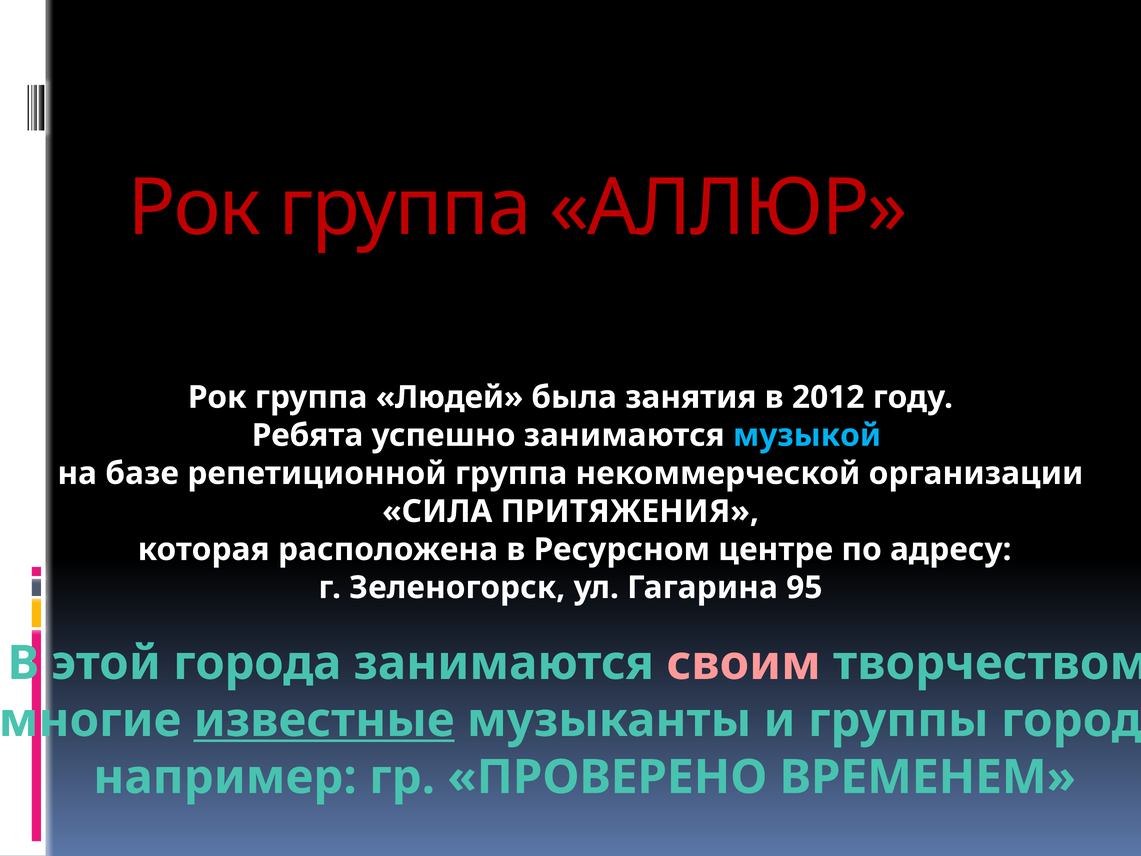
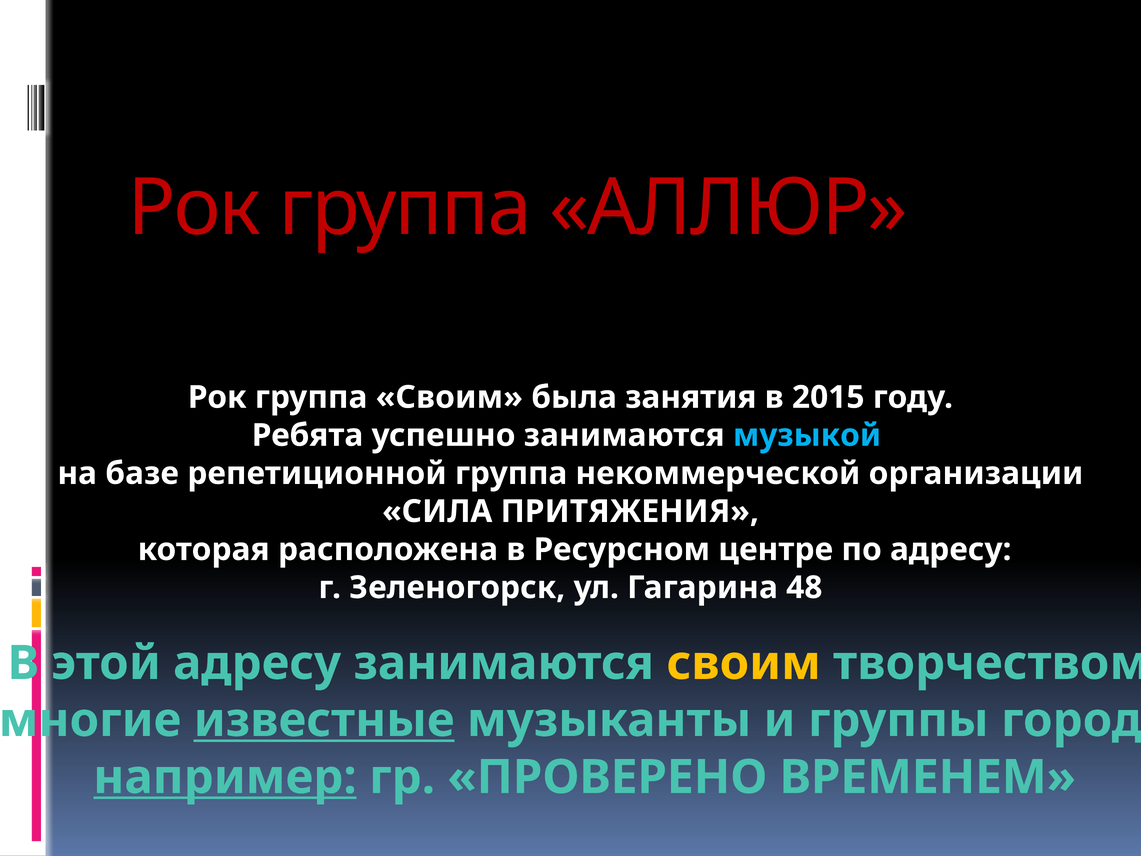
группа Людей: Людей -> Своим
2012: 2012 -> 2015
95: 95 -> 48
этой города: города -> адресу
своим at (744, 663) colour: pink -> yellow
например underline: none -> present
